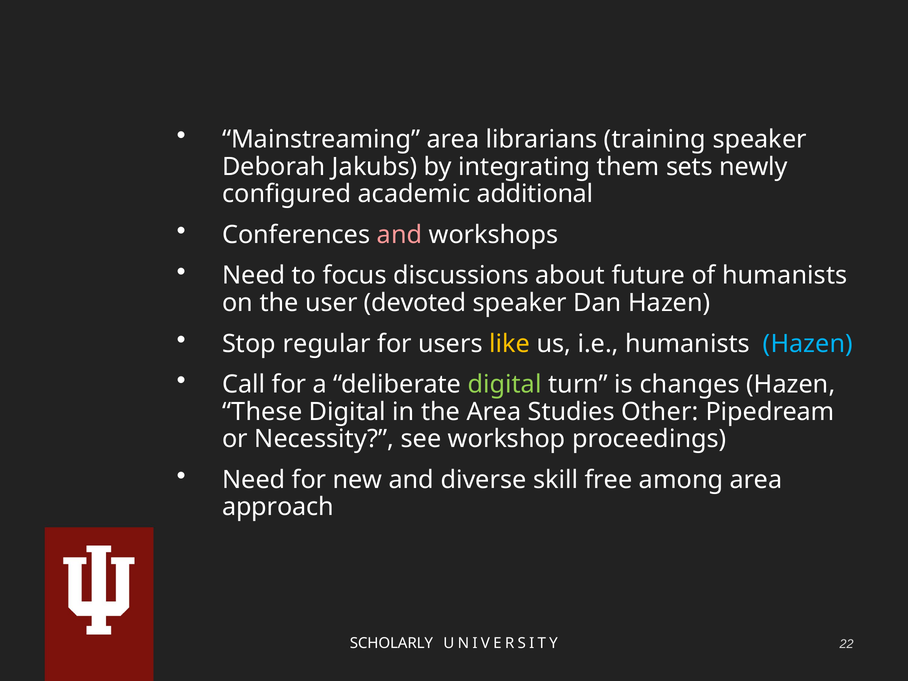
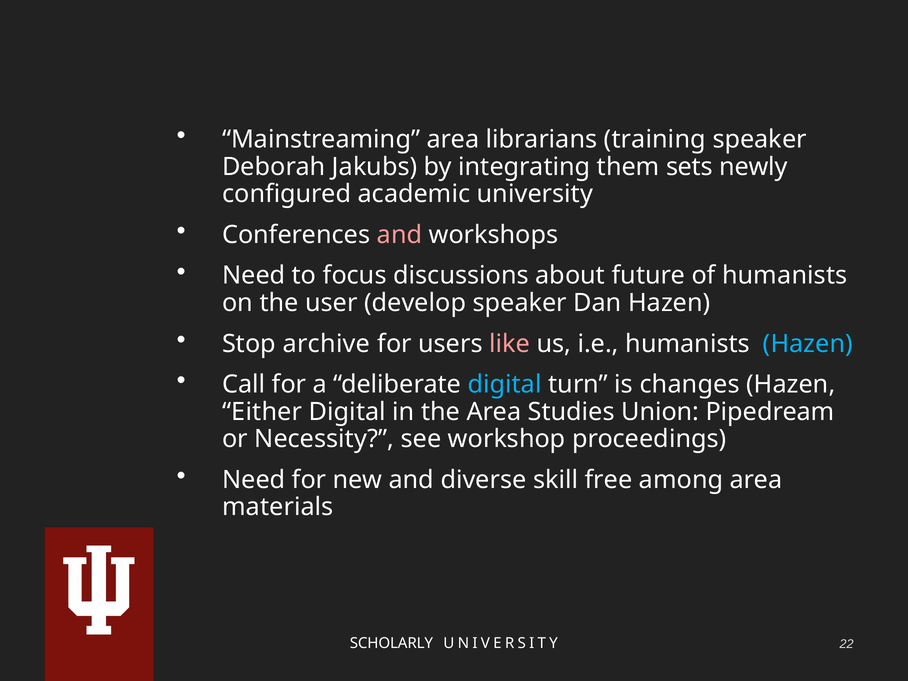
academic additional: additional -> university
devoted: devoted -> develop
regular: regular -> archive
like colour: yellow -> pink
digital at (505, 385) colour: light green -> light blue
These: These -> Either
Other: Other -> Union
approach: approach -> materials
